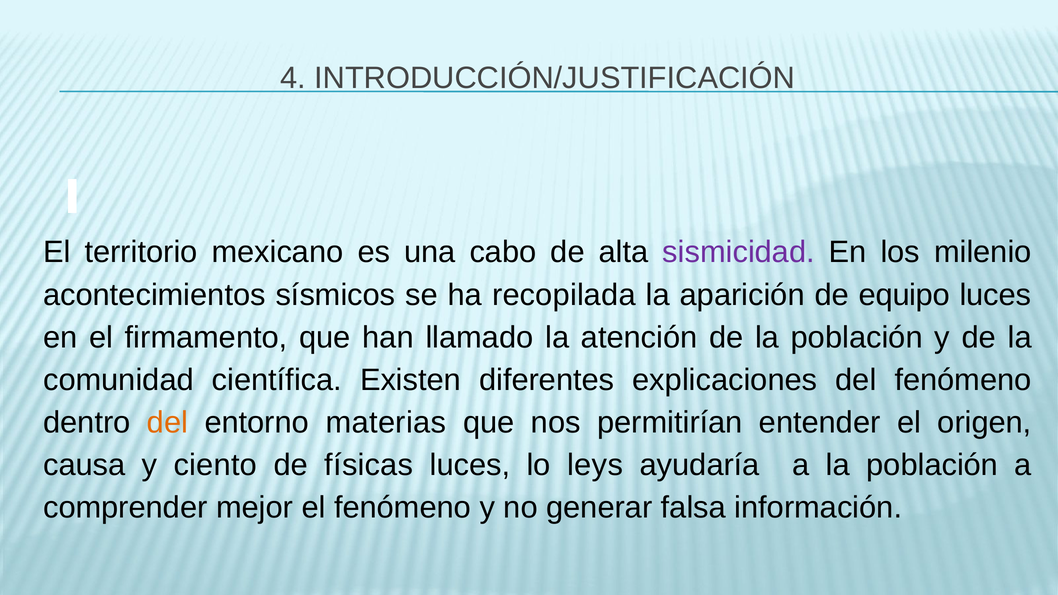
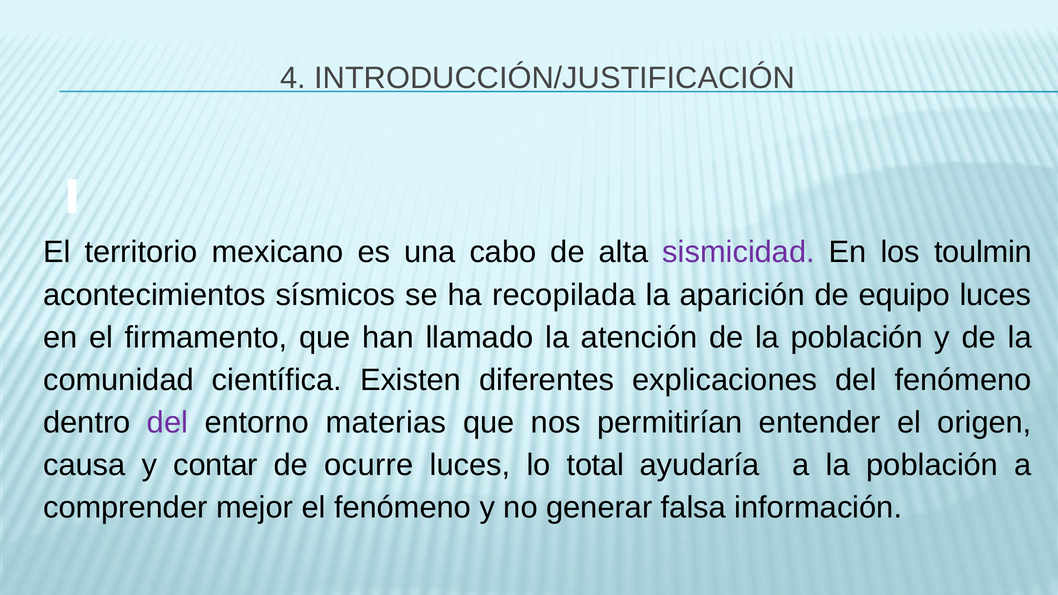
milenio: milenio -> toulmin
del at (167, 423) colour: orange -> purple
ciento: ciento -> contar
físicas: físicas -> ocurre
leys: leys -> total
